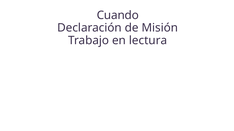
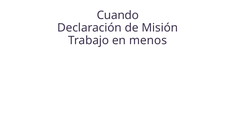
lectura: lectura -> menos
